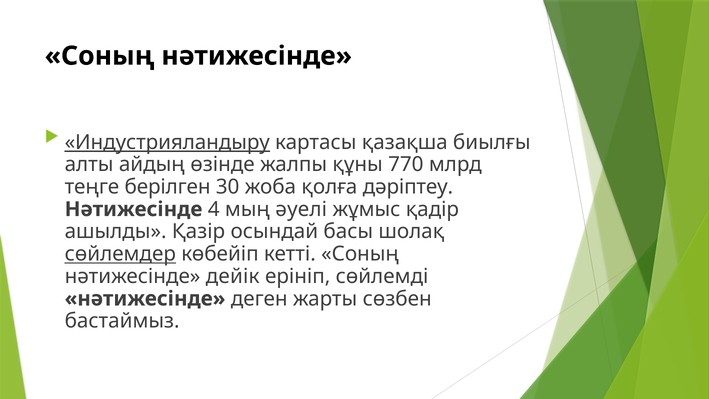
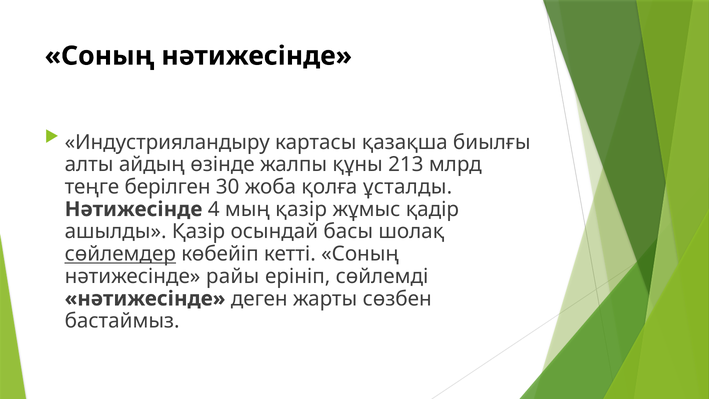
Индустрияландыру underline: present -> none
770: 770 -> 213
дәріптеу: дәріптеу -> ұсталды
мың әуелі: әуелі -> қазір
дейік: дейік -> райы
